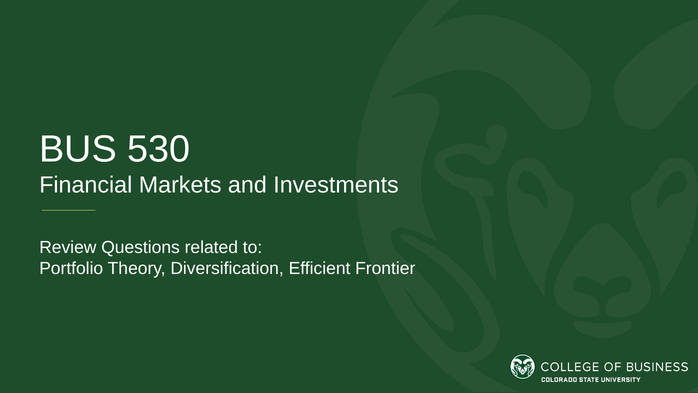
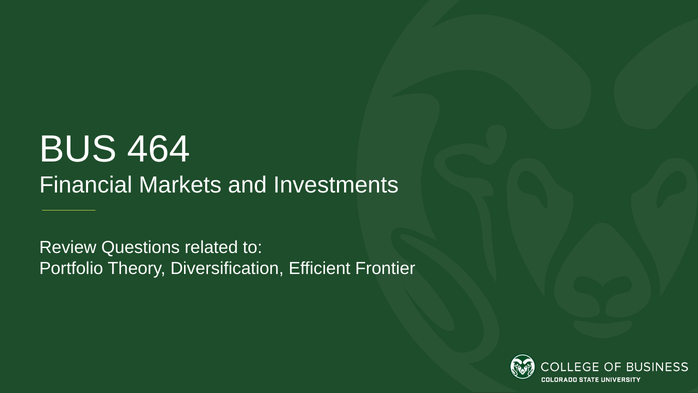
530: 530 -> 464
